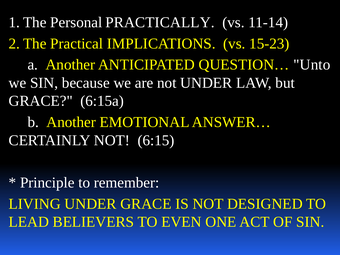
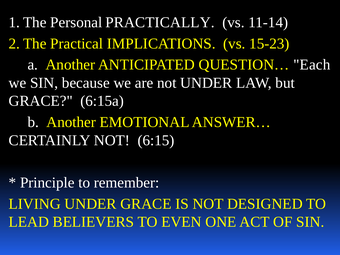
Unto: Unto -> Each
